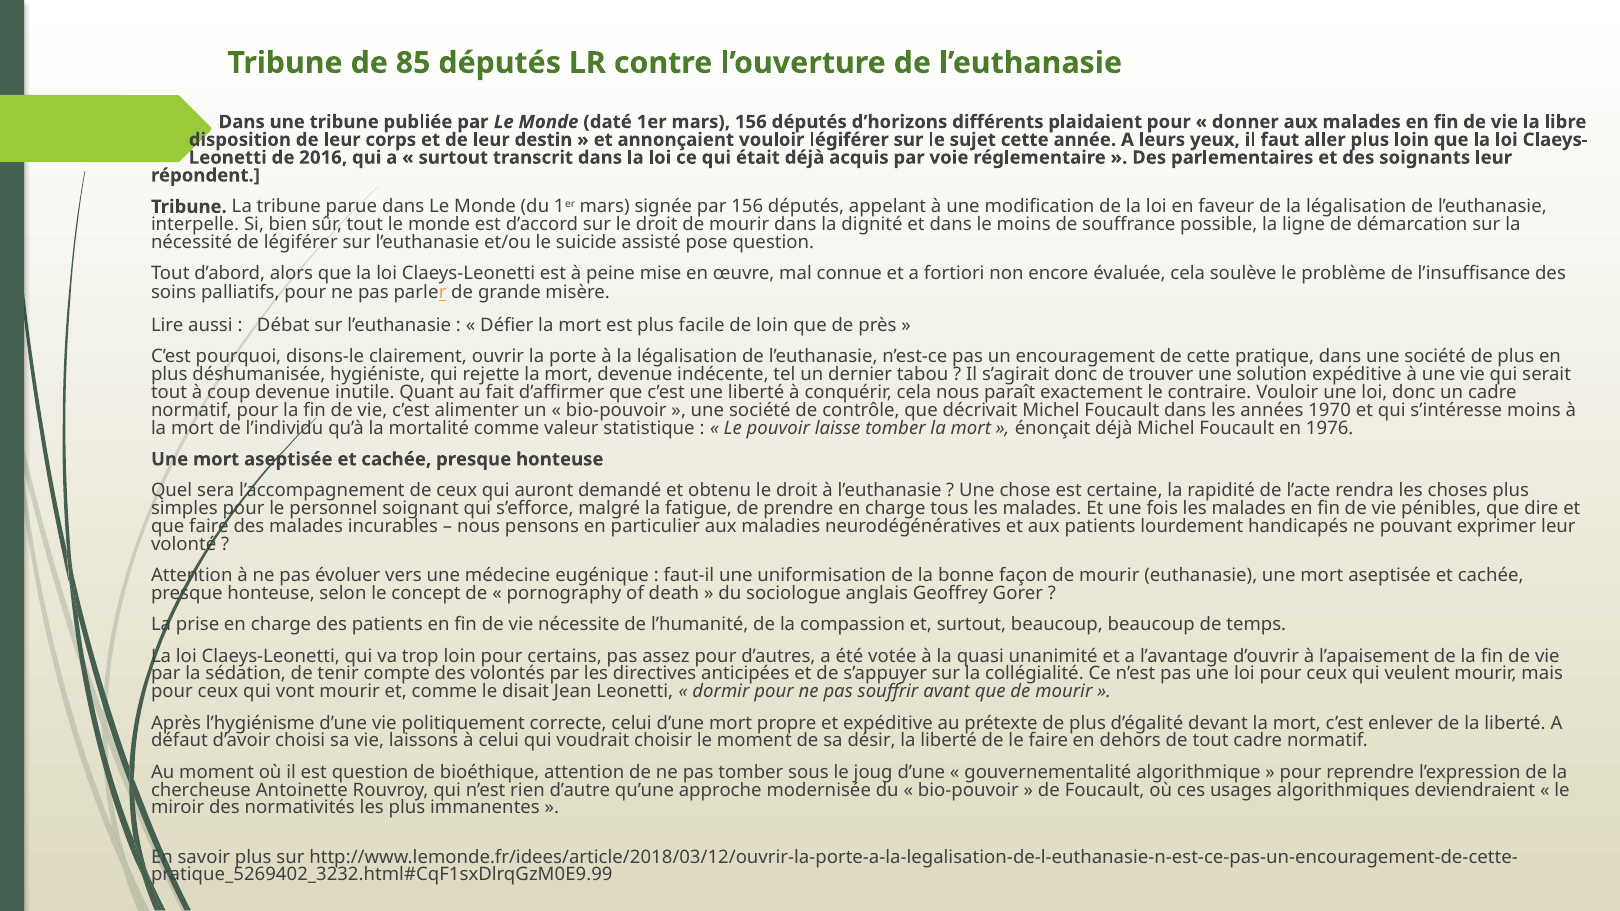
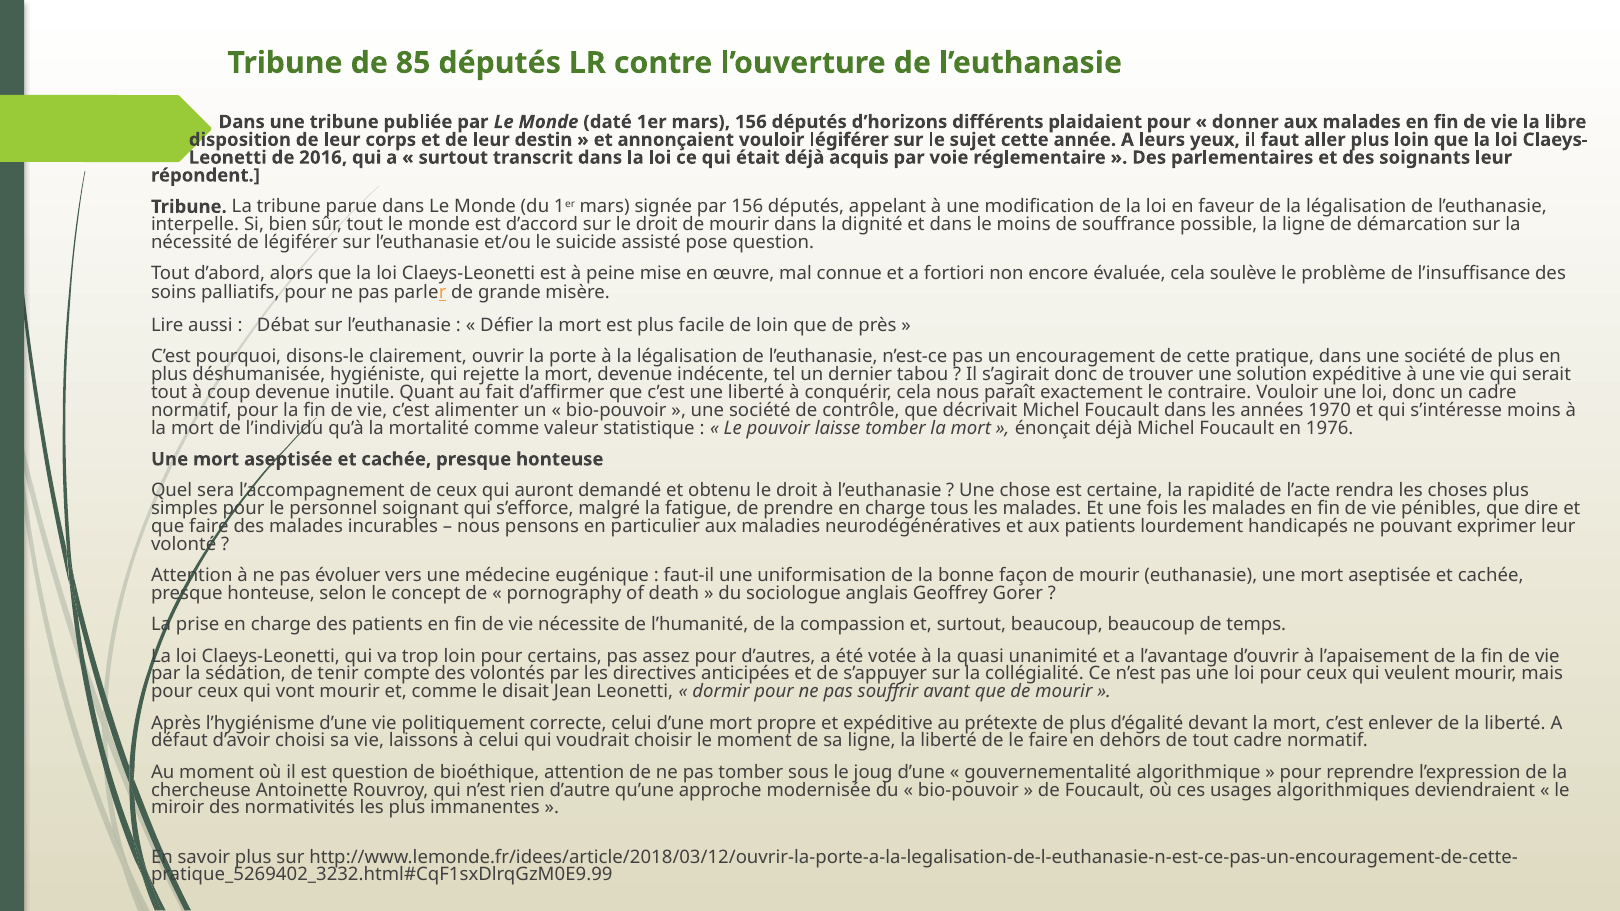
sa désir: désir -> ligne
